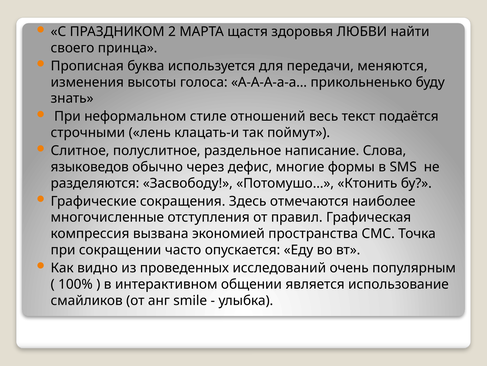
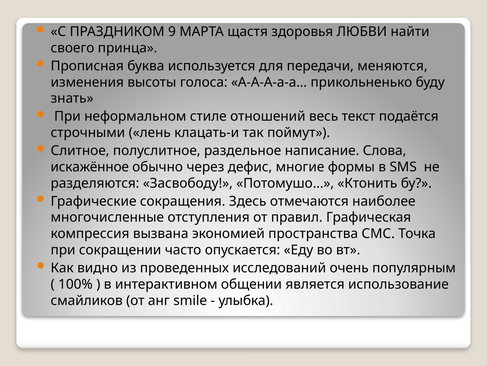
2: 2 -> 9
языковедов: языковедов -> искажённое
